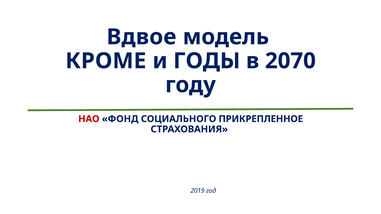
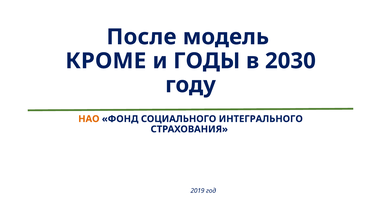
Вдвое: Вдвое -> После
2070: 2070 -> 2030
НАО colour: red -> orange
ПРИКРЕПЛЕННОЕ: ПРИКРЕПЛЕННОЕ -> ИНТЕГРАЛЬНОГО
